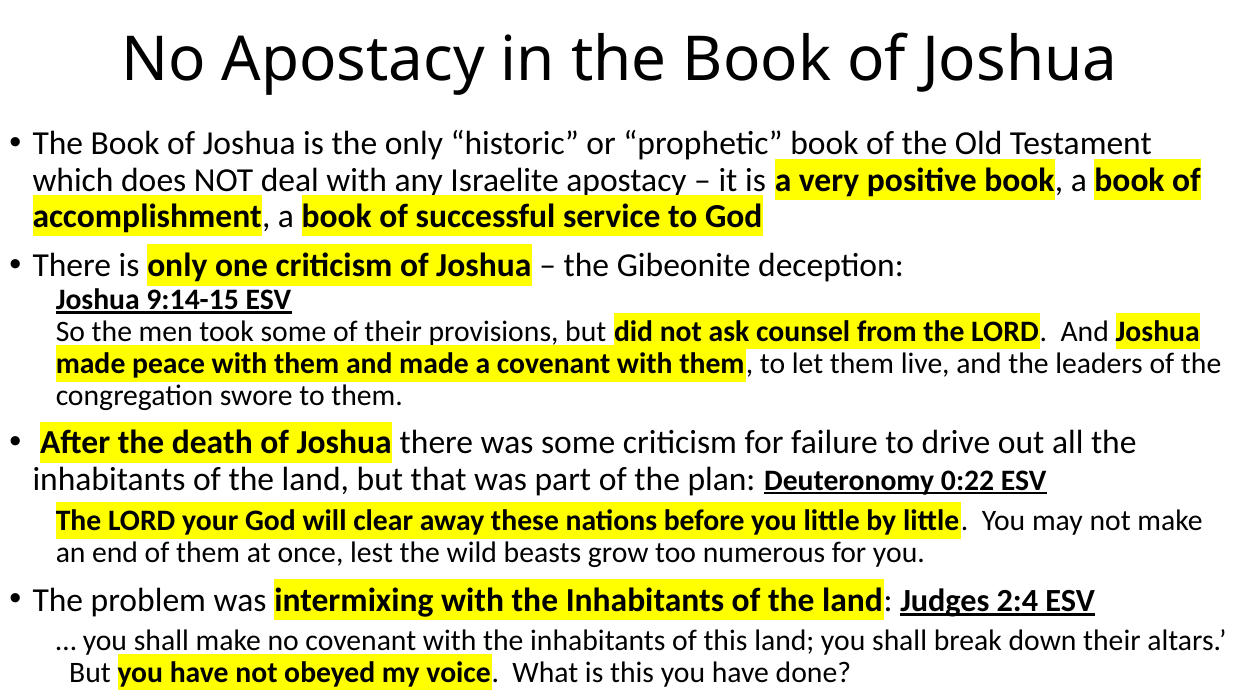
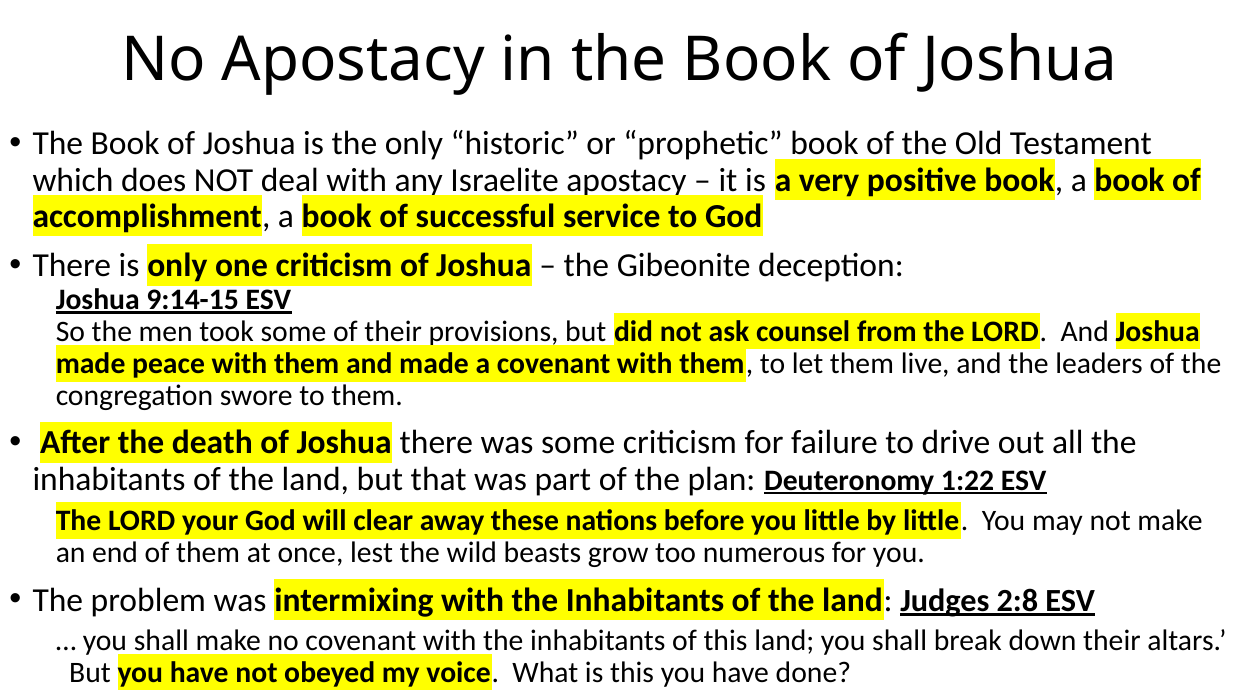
0:22: 0:22 -> 1:22
2:4: 2:4 -> 2:8
